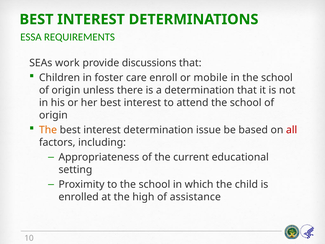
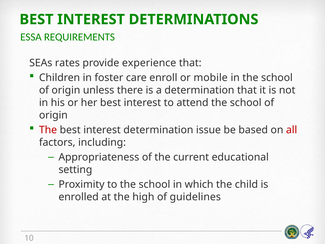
work: work -> rates
discussions: discussions -> experience
The at (48, 130) colour: orange -> red
assistance: assistance -> guidelines
